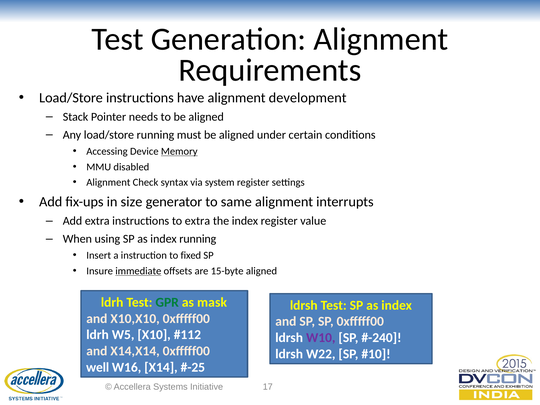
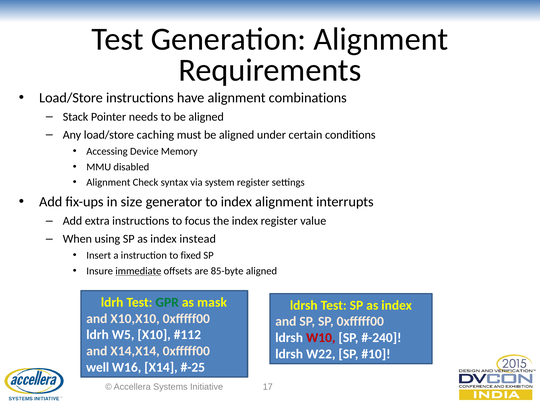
development: development -> combinations
load/store running: running -> caching
Memory underline: present -> none
to same: same -> index
to extra: extra -> focus
index running: running -> instead
15-byte: 15-byte -> 85-byte
W10 colour: purple -> red
